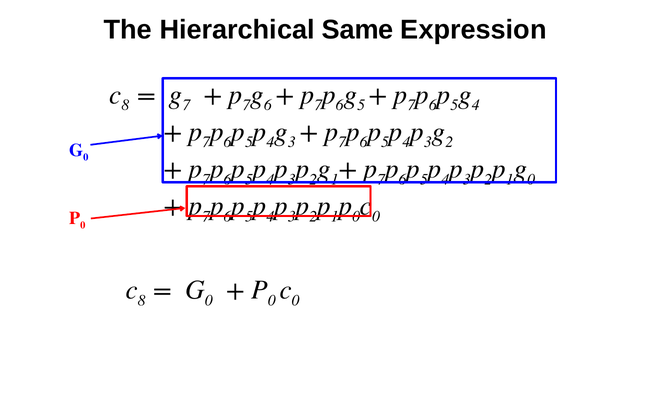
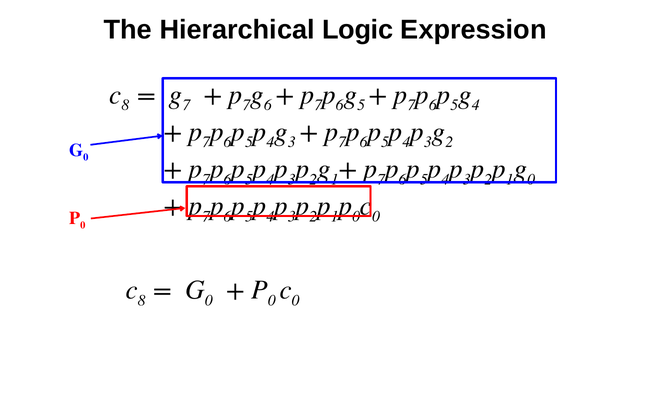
Same: Same -> Logic
